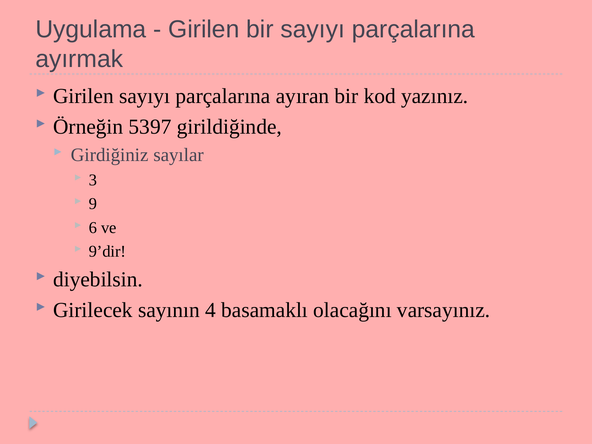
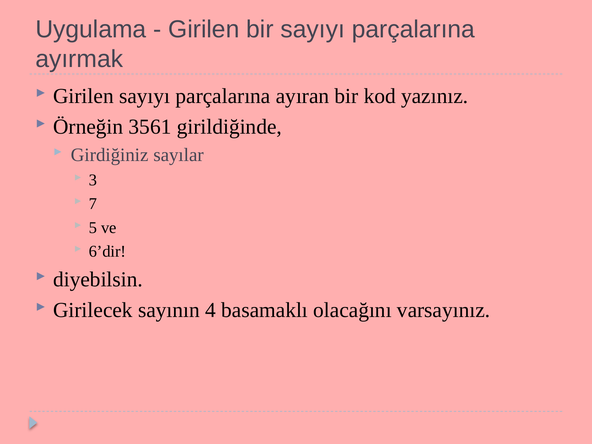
5397: 5397 -> 3561
9: 9 -> 7
6: 6 -> 5
9’dir: 9’dir -> 6’dir
